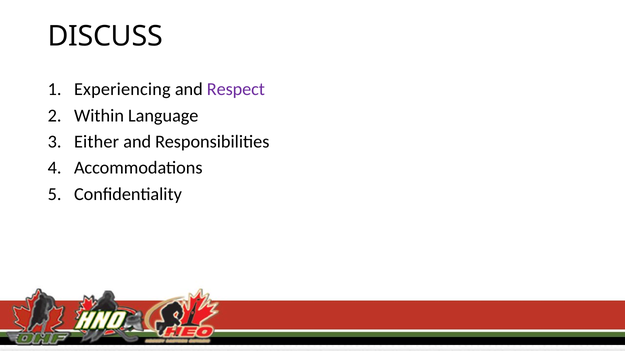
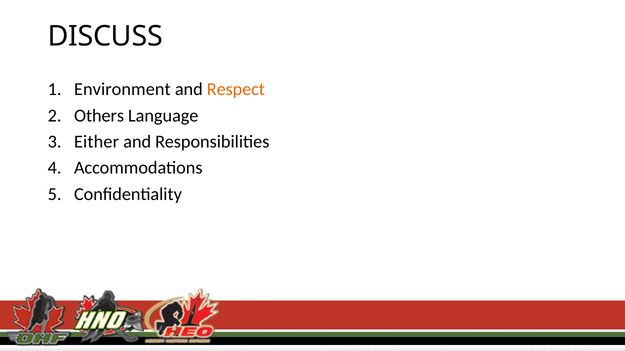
Experiencing: Experiencing -> Environment
Respect colour: purple -> orange
Within: Within -> Others
